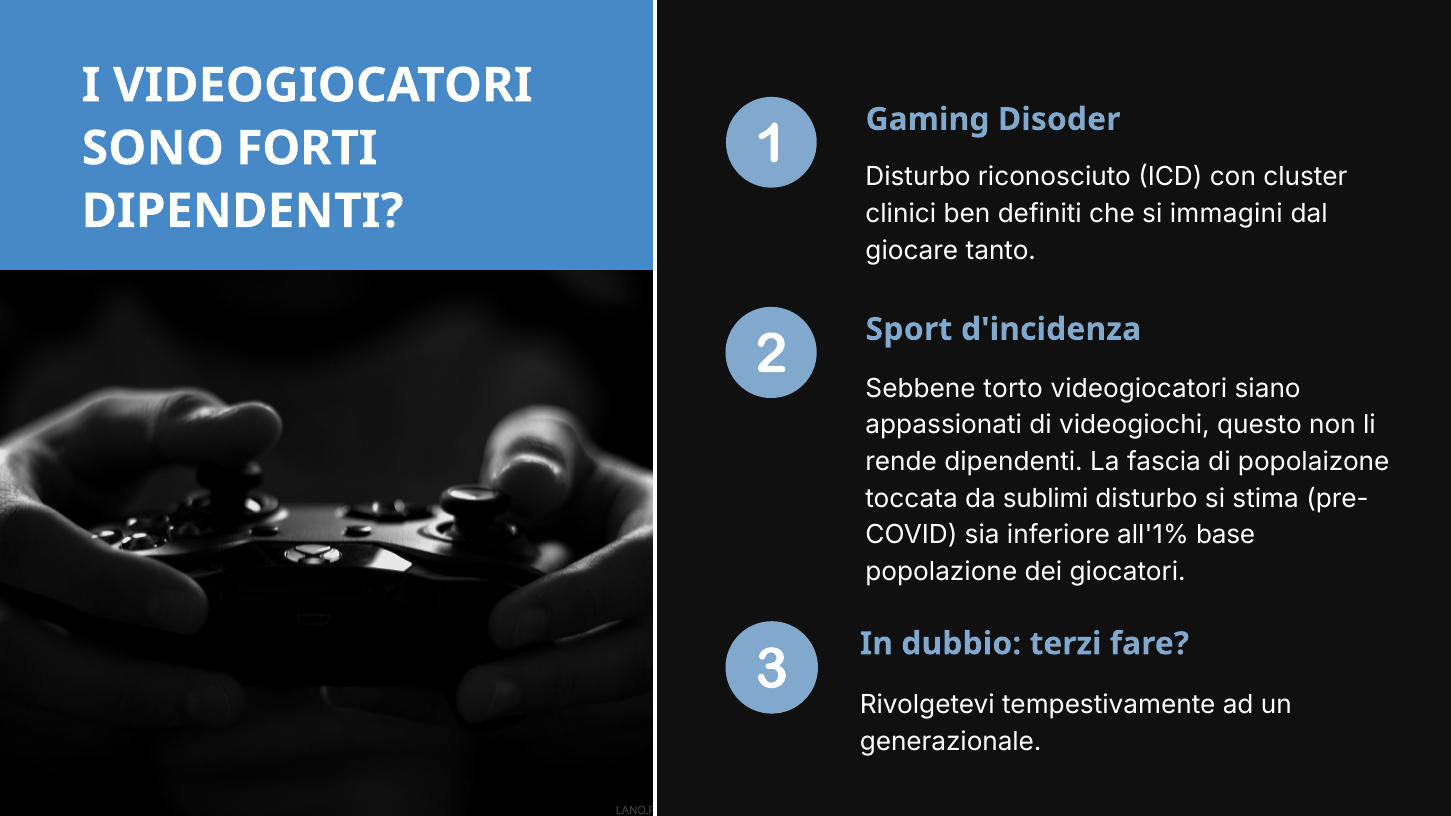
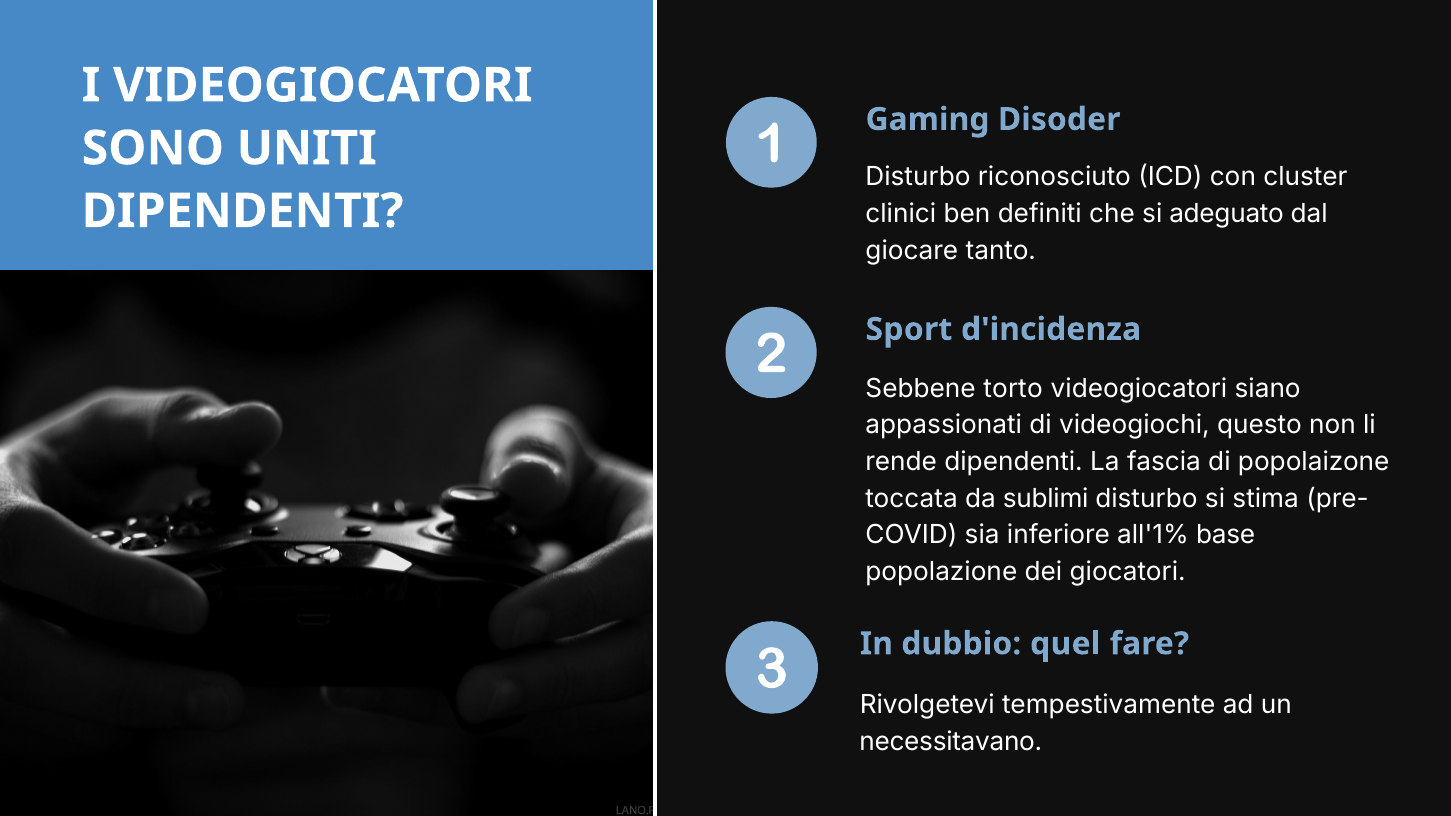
FORTI: FORTI -> UNITI
immagini: immagini -> adeguato
terzi: terzi -> quel
generazionale: generazionale -> necessitavano
